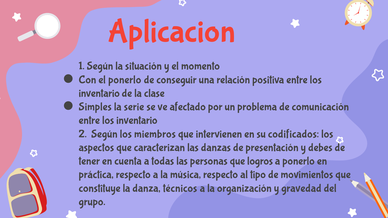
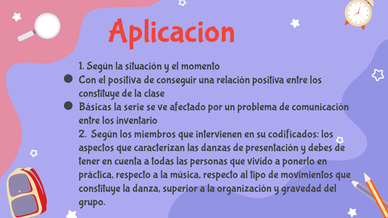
el ponerlo: ponerlo -> positiva
inventario at (99, 93): inventario -> constituye
Simples: Simples -> Básicas
logros: logros -> vivido
técnicos: técnicos -> superior
